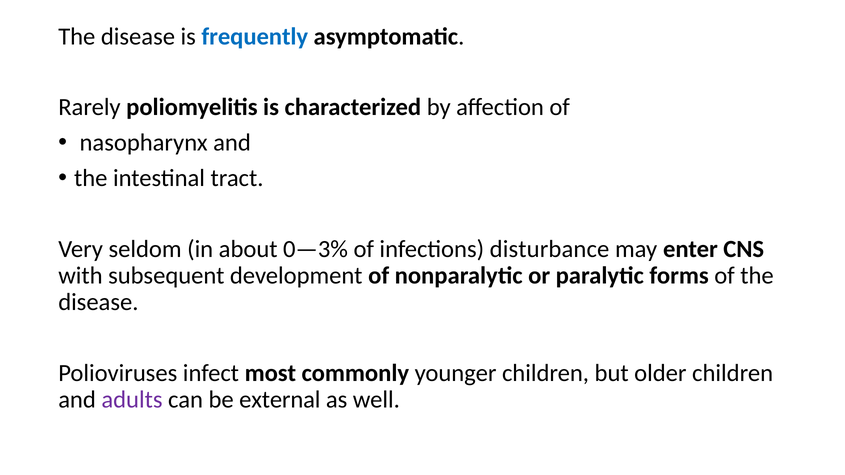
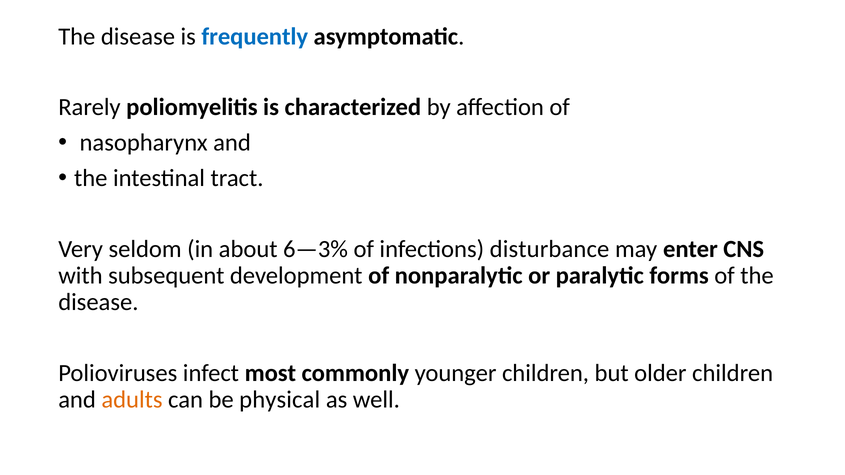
0—3%: 0—3% -> 6—3%
adults colour: purple -> orange
external: external -> physical
